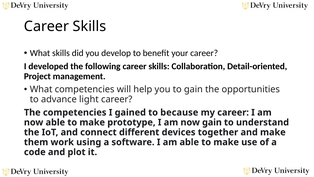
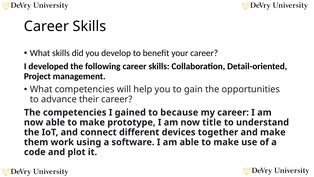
light: light -> their
now gain: gain -> title
